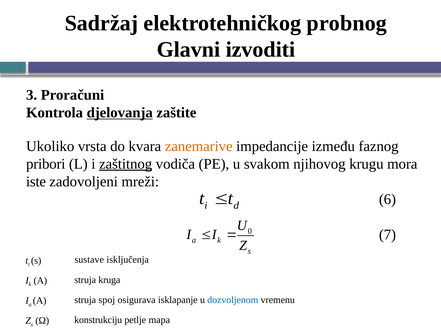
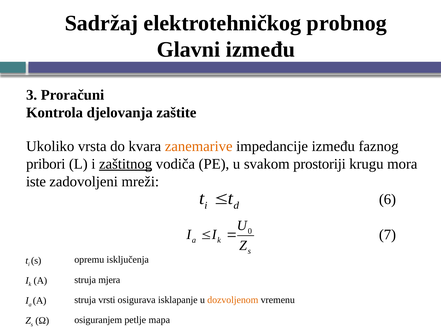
Glavni izvoditi: izvoditi -> između
djelovanja underline: present -> none
njihovog: njihovog -> prostoriji
sustave: sustave -> opremu
kruga: kruga -> mjera
spoj: spoj -> vrsti
dozvoljenom colour: blue -> orange
konstrukciju: konstrukciju -> osiguranjem
